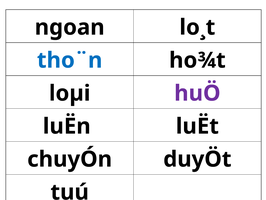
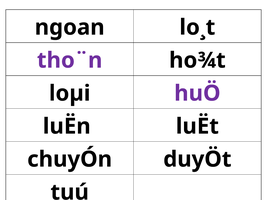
tho¨n colour: blue -> purple
